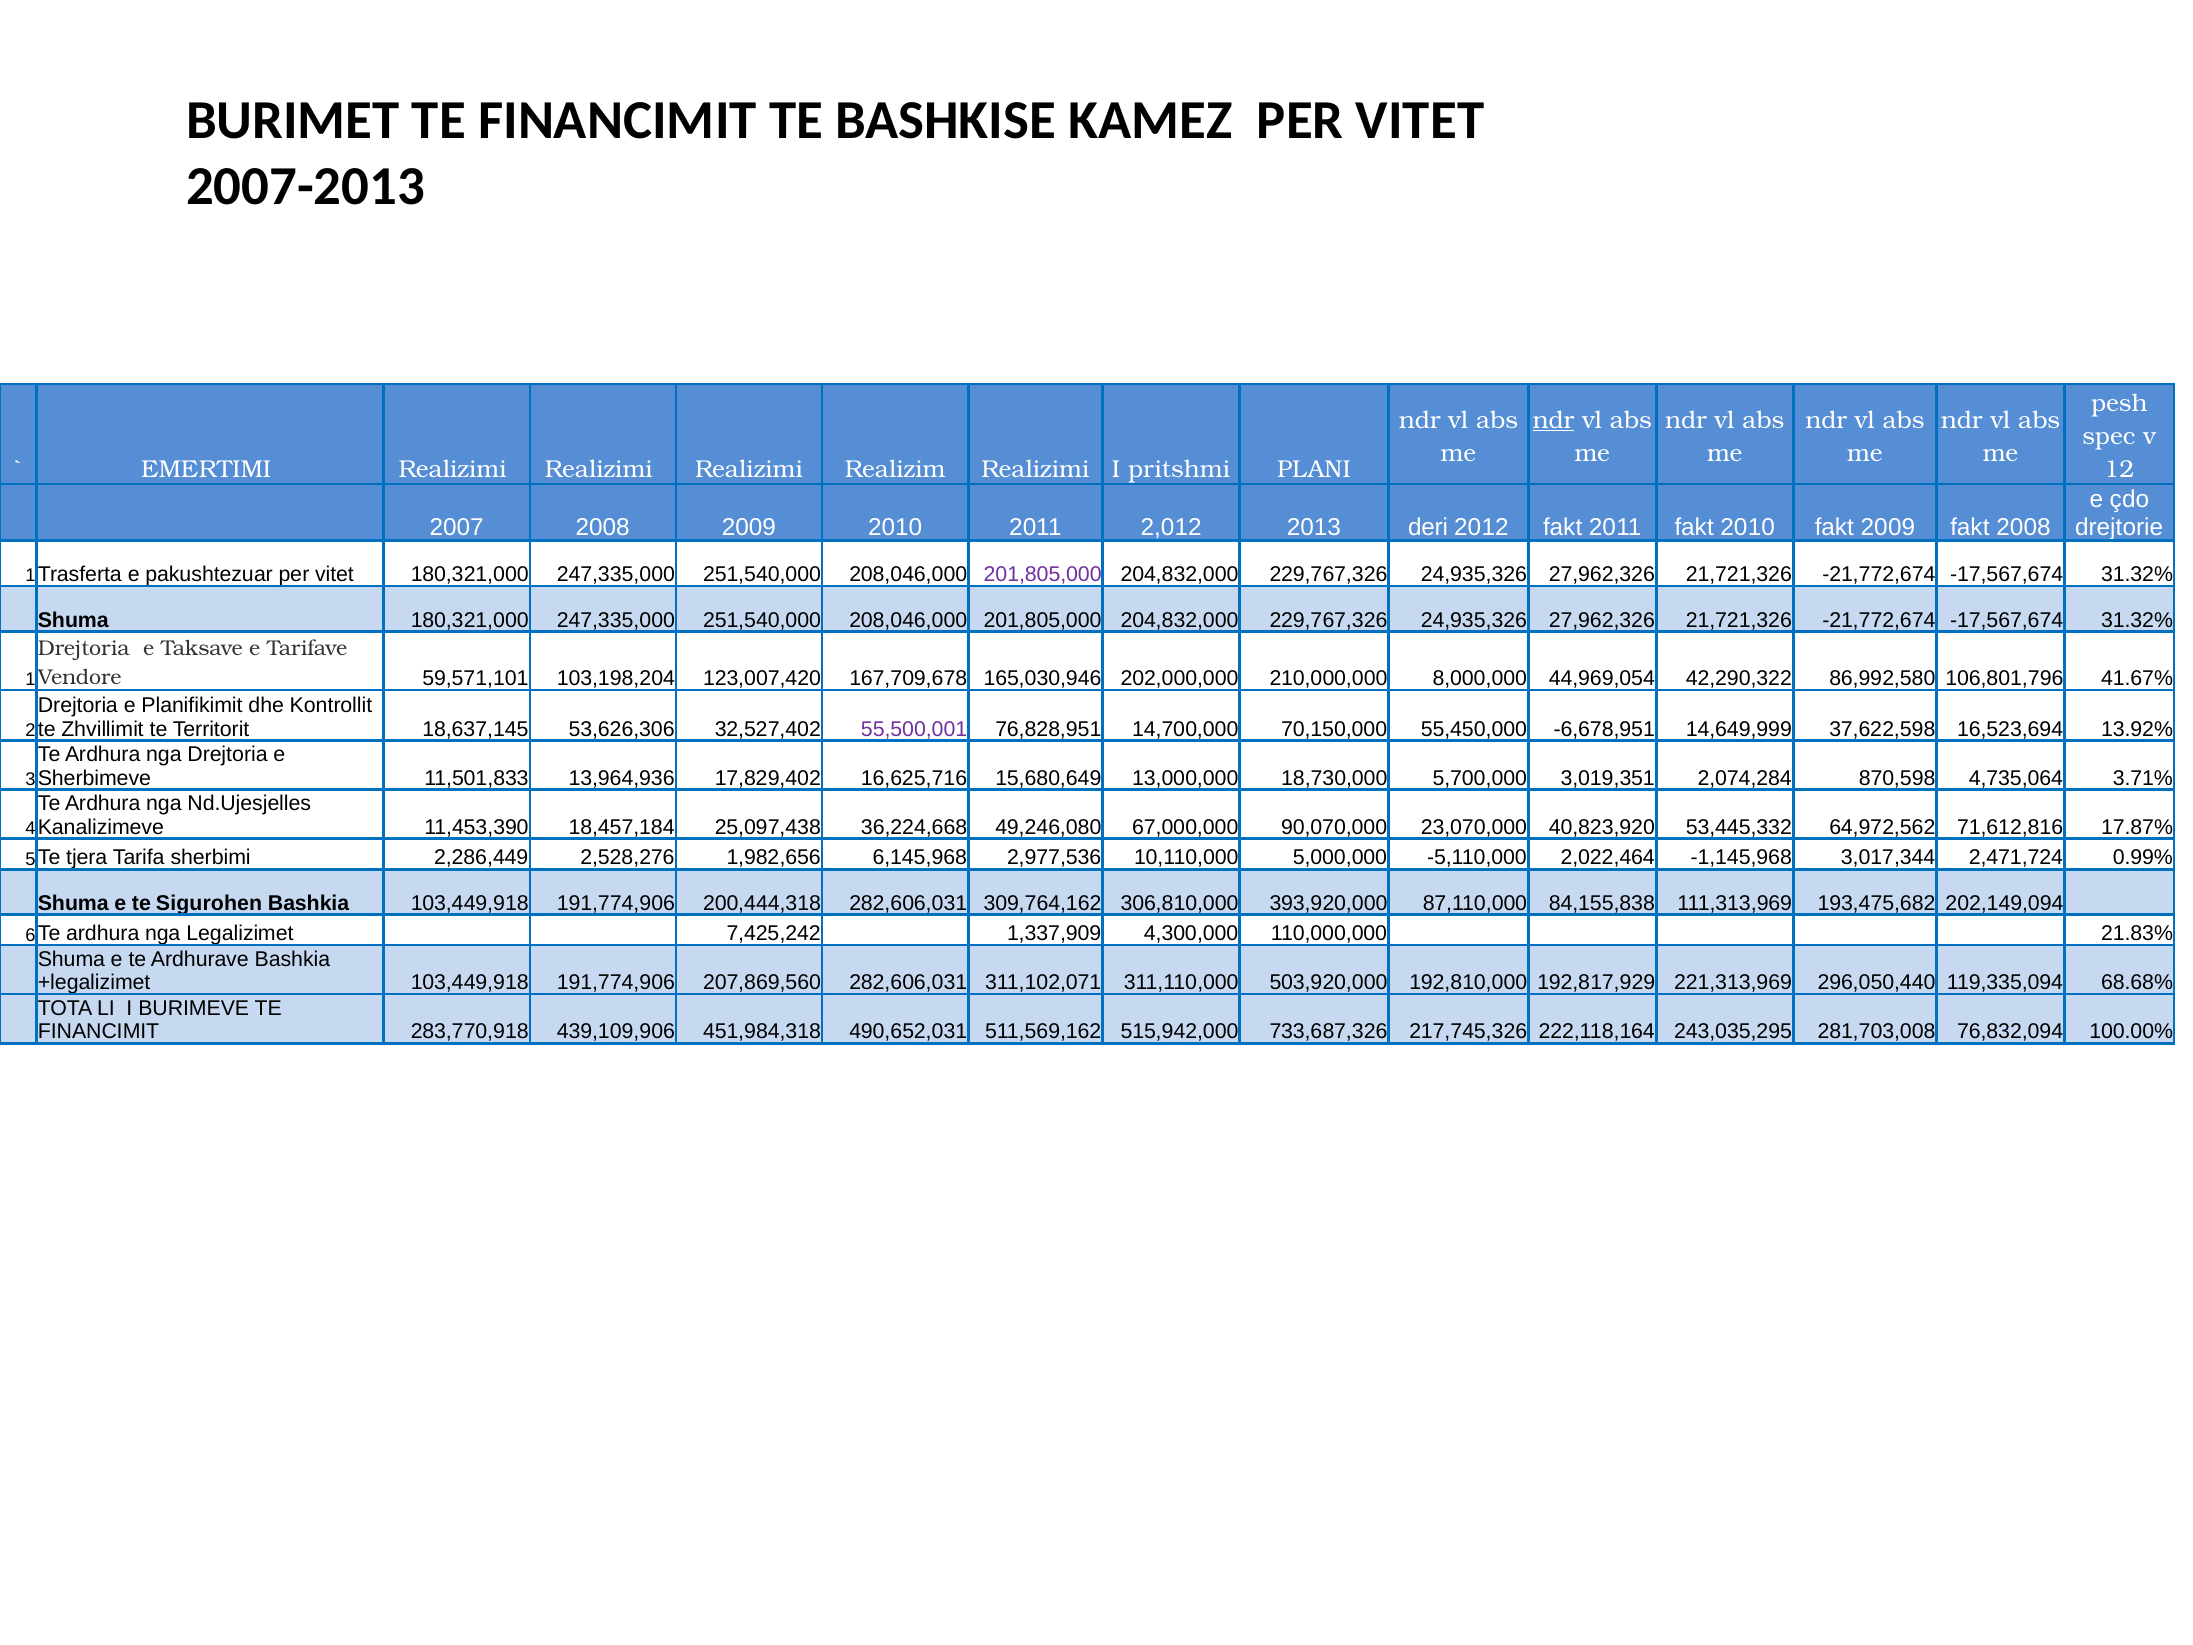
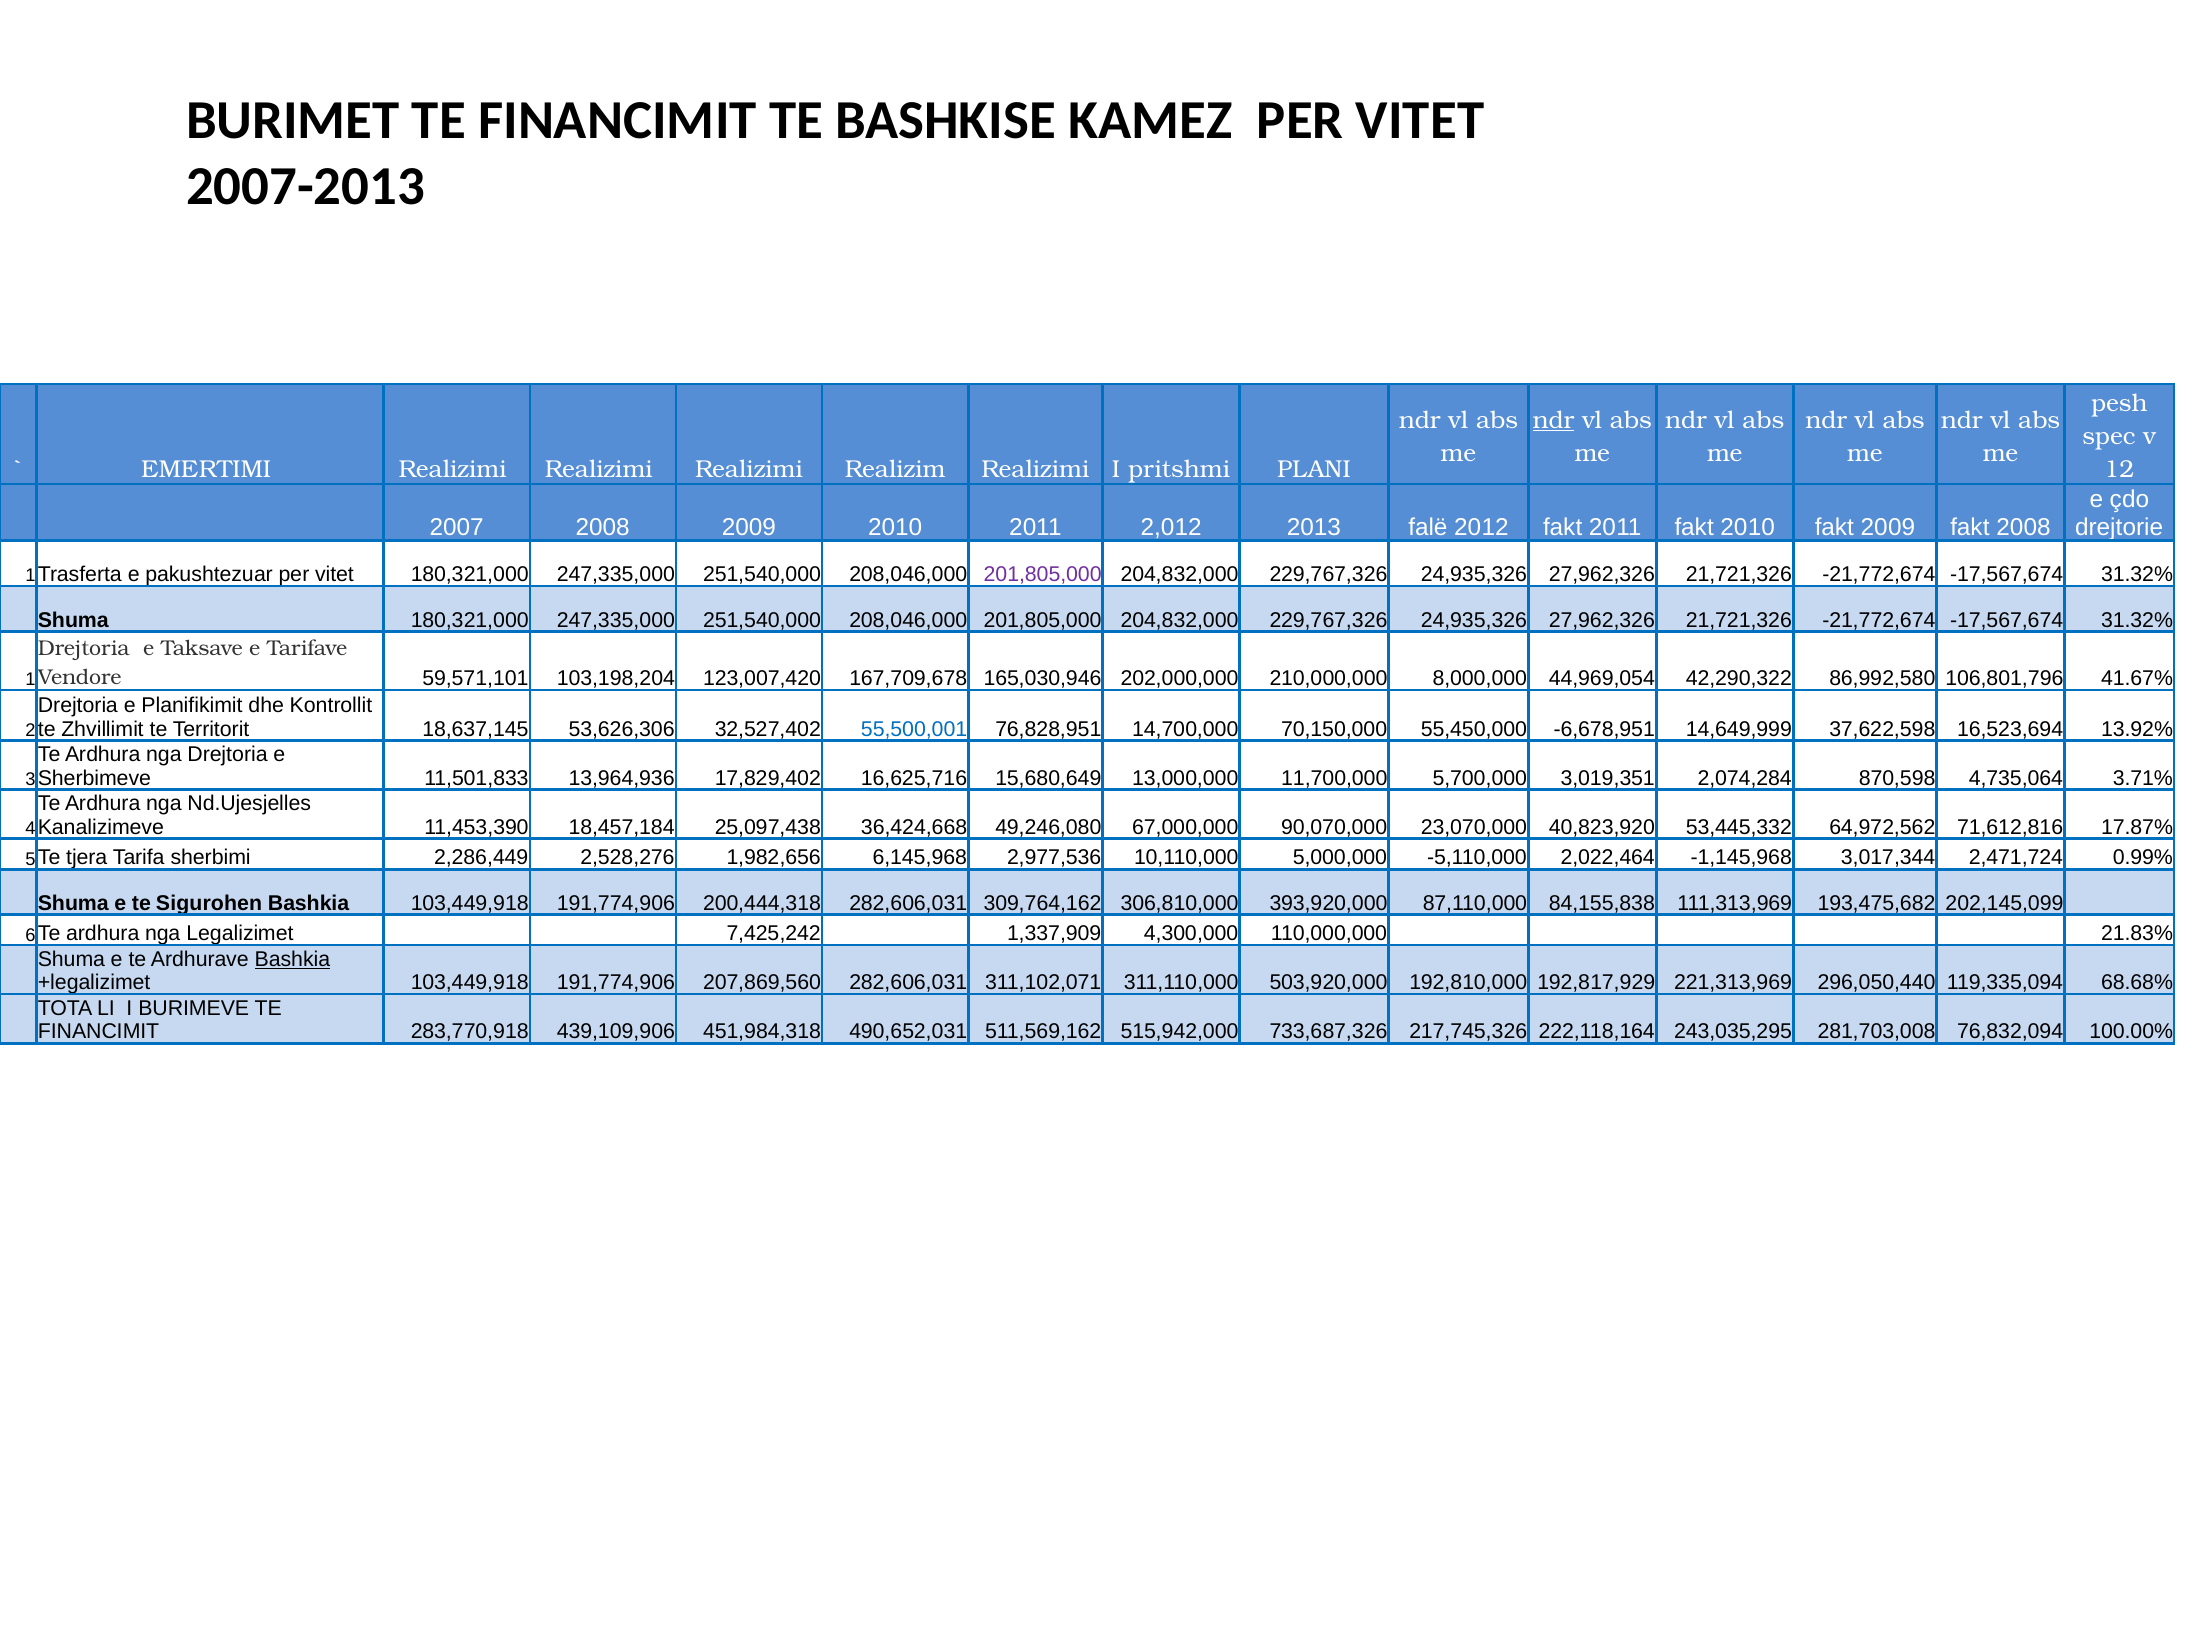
deri: deri -> falë
55,500,001 colour: purple -> blue
18,730,000: 18,730,000 -> 11,700,000
36,224,668: 36,224,668 -> 36,424,668
202,149,094: 202,149,094 -> 202,145,099
Bashkia at (292, 959) underline: none -> present
